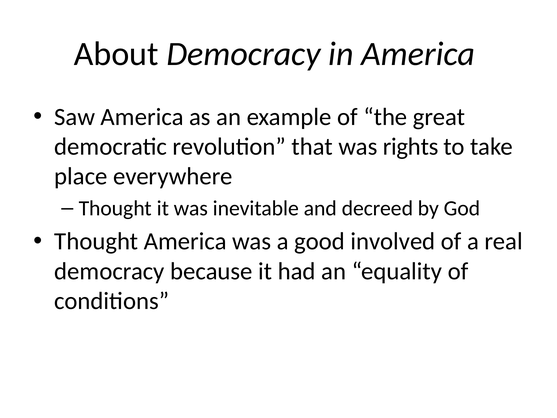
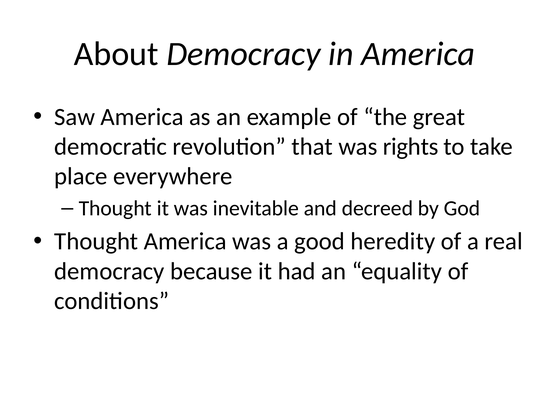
involved: involved -> heredity
